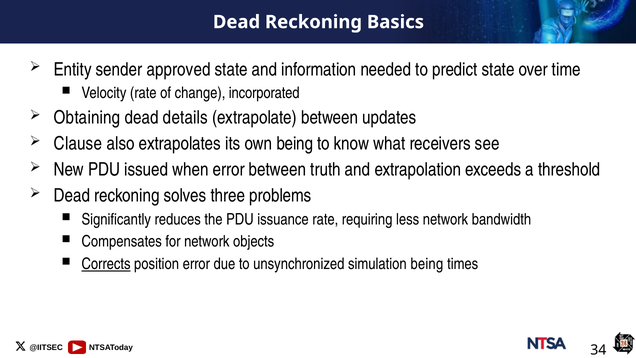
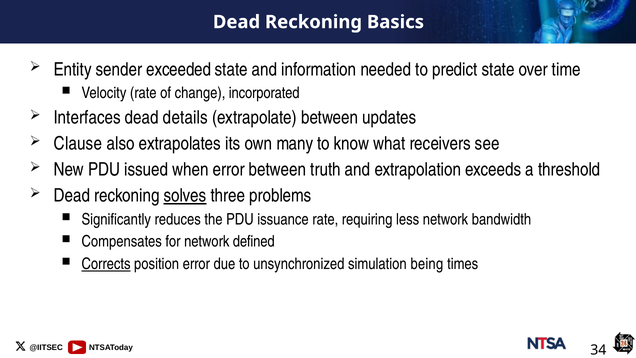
approved: approved -> exceeded
Obtaining: Obtaining -> Interfaces
own being: being -> many
solves underline: none -> present
objects: objects -> defined
